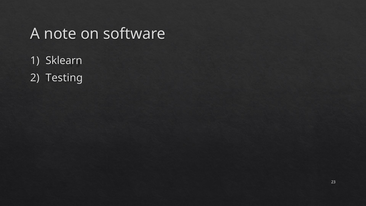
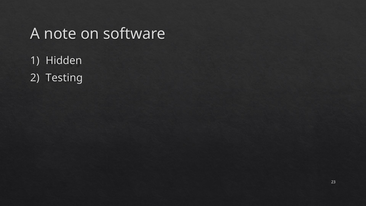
Sklearn: Sklearn -> Hidden
